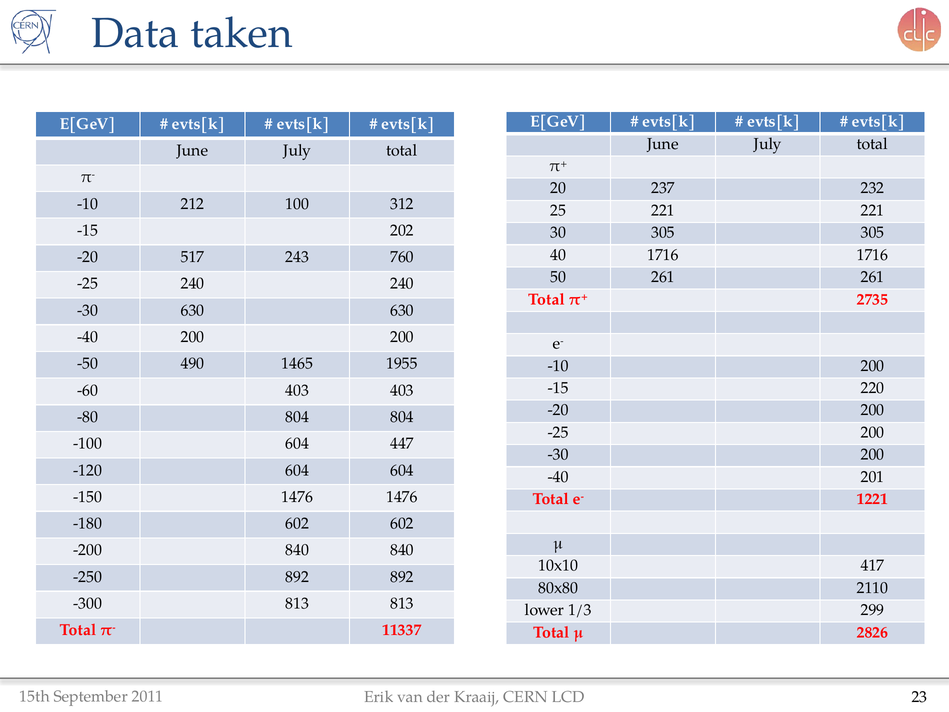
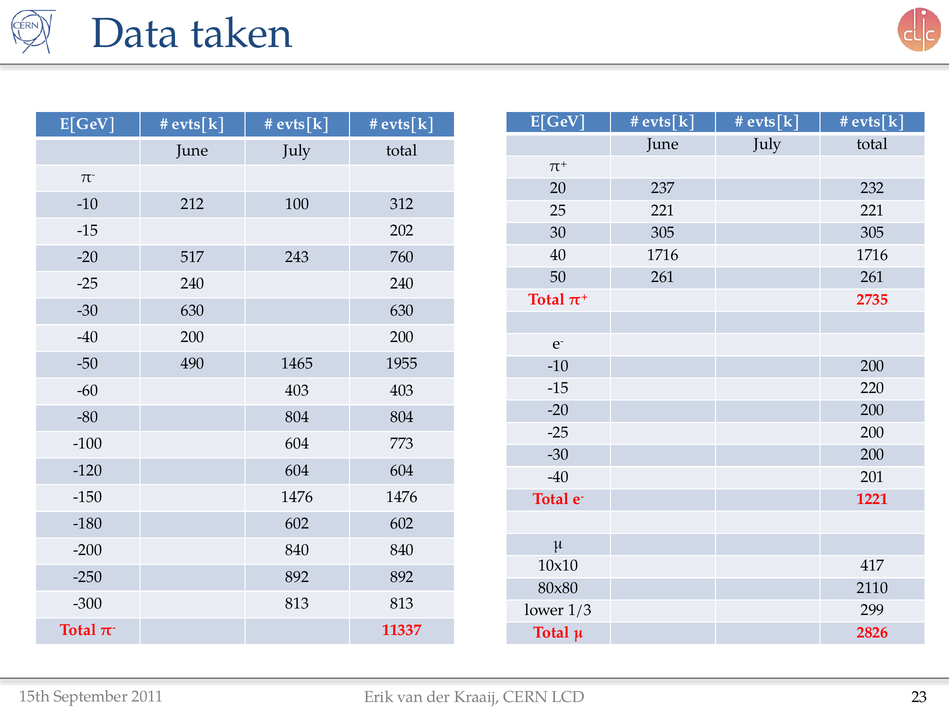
447: 447 -> 773
